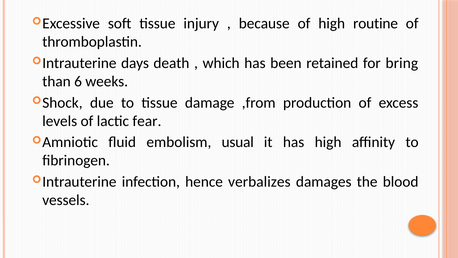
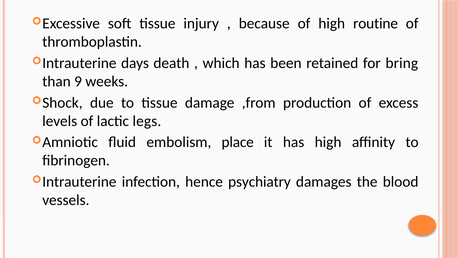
6: 6 -> 9
fear: fear -> legs
usual: usual -> place
verbalizes: verbalizes -> psychiatry
